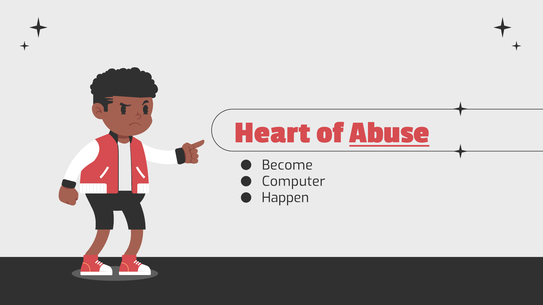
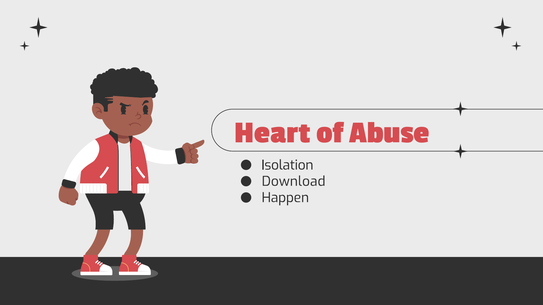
Abuse underline: present -> none
Become: Become -> Isolation
Computer: Computer -> Download
